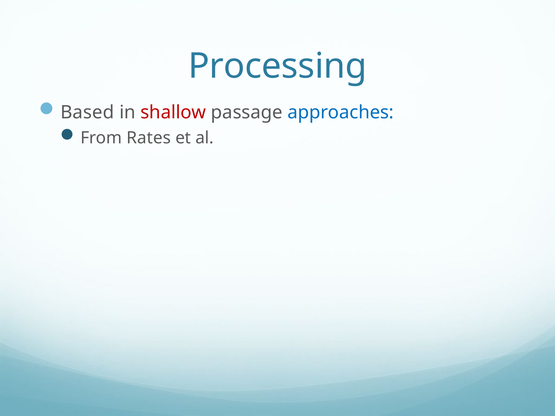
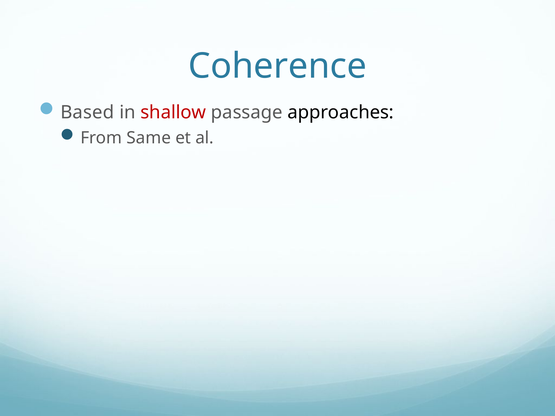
Processing: Processing -> Coherence
approaches colour: blue -> black
Rates: Rates -> Same
